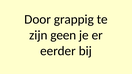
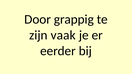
geen: geen -> vaak
